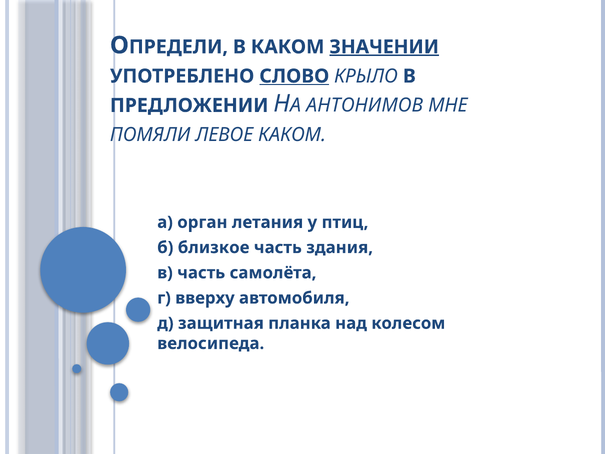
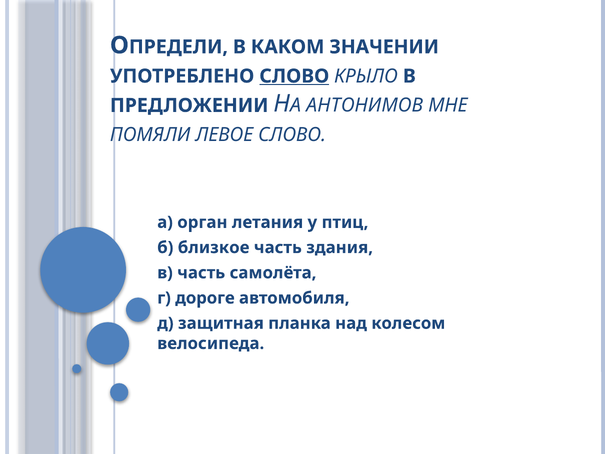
ЗНАЧЕНИИ underline: present -> none
ЛЕВОЕ КАКОМ: КАКОМ -> СЛОВО
вверху: вверху -> дороге
